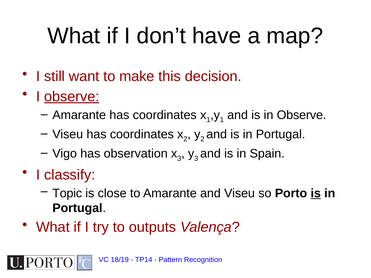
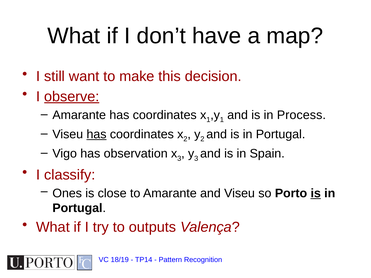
in Observe: Observe -> Process
has at (97, 134) underline: none -> present
Topic: Topic -> Ones
